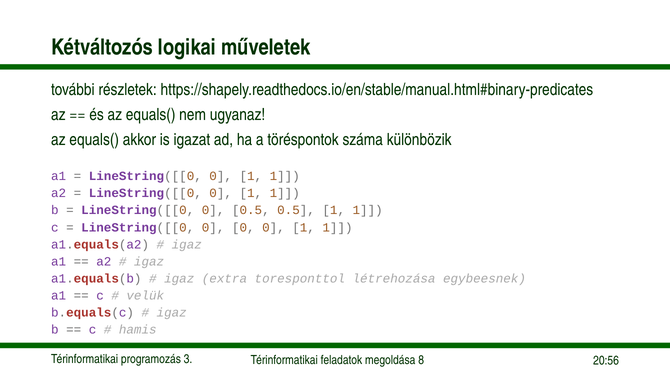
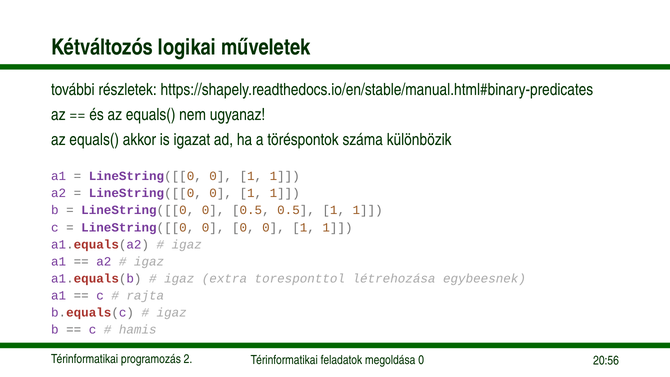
velük: velük -> rajta
3: 3 -> 2
8 at (421, 360): 8 -> 0
